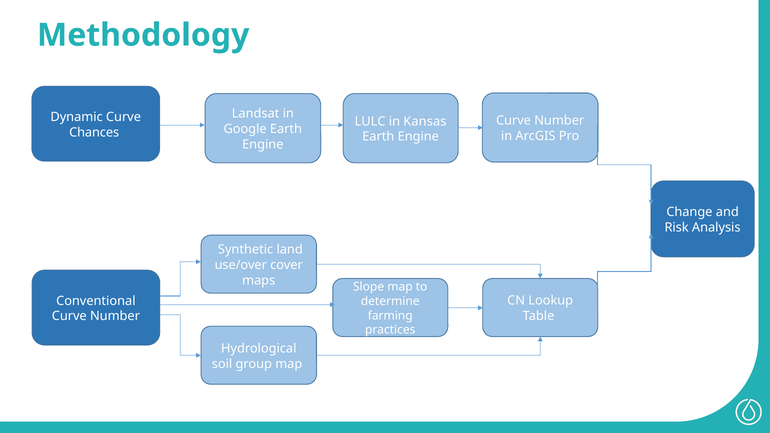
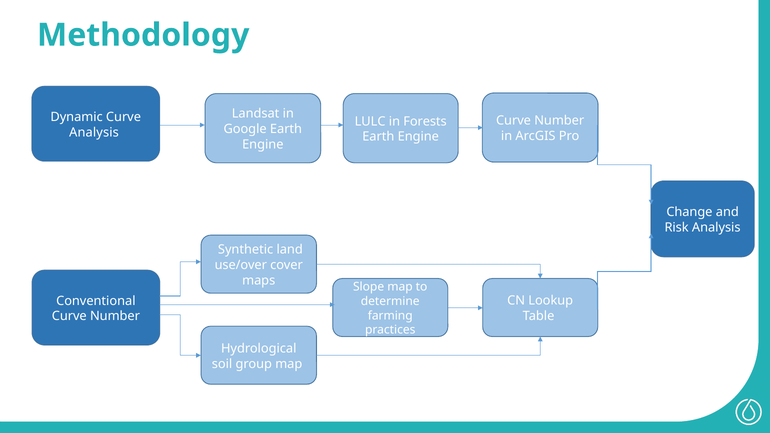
Kansas: Kansas -> Forests
Chances at (94, 132): Chances -> Analysis
